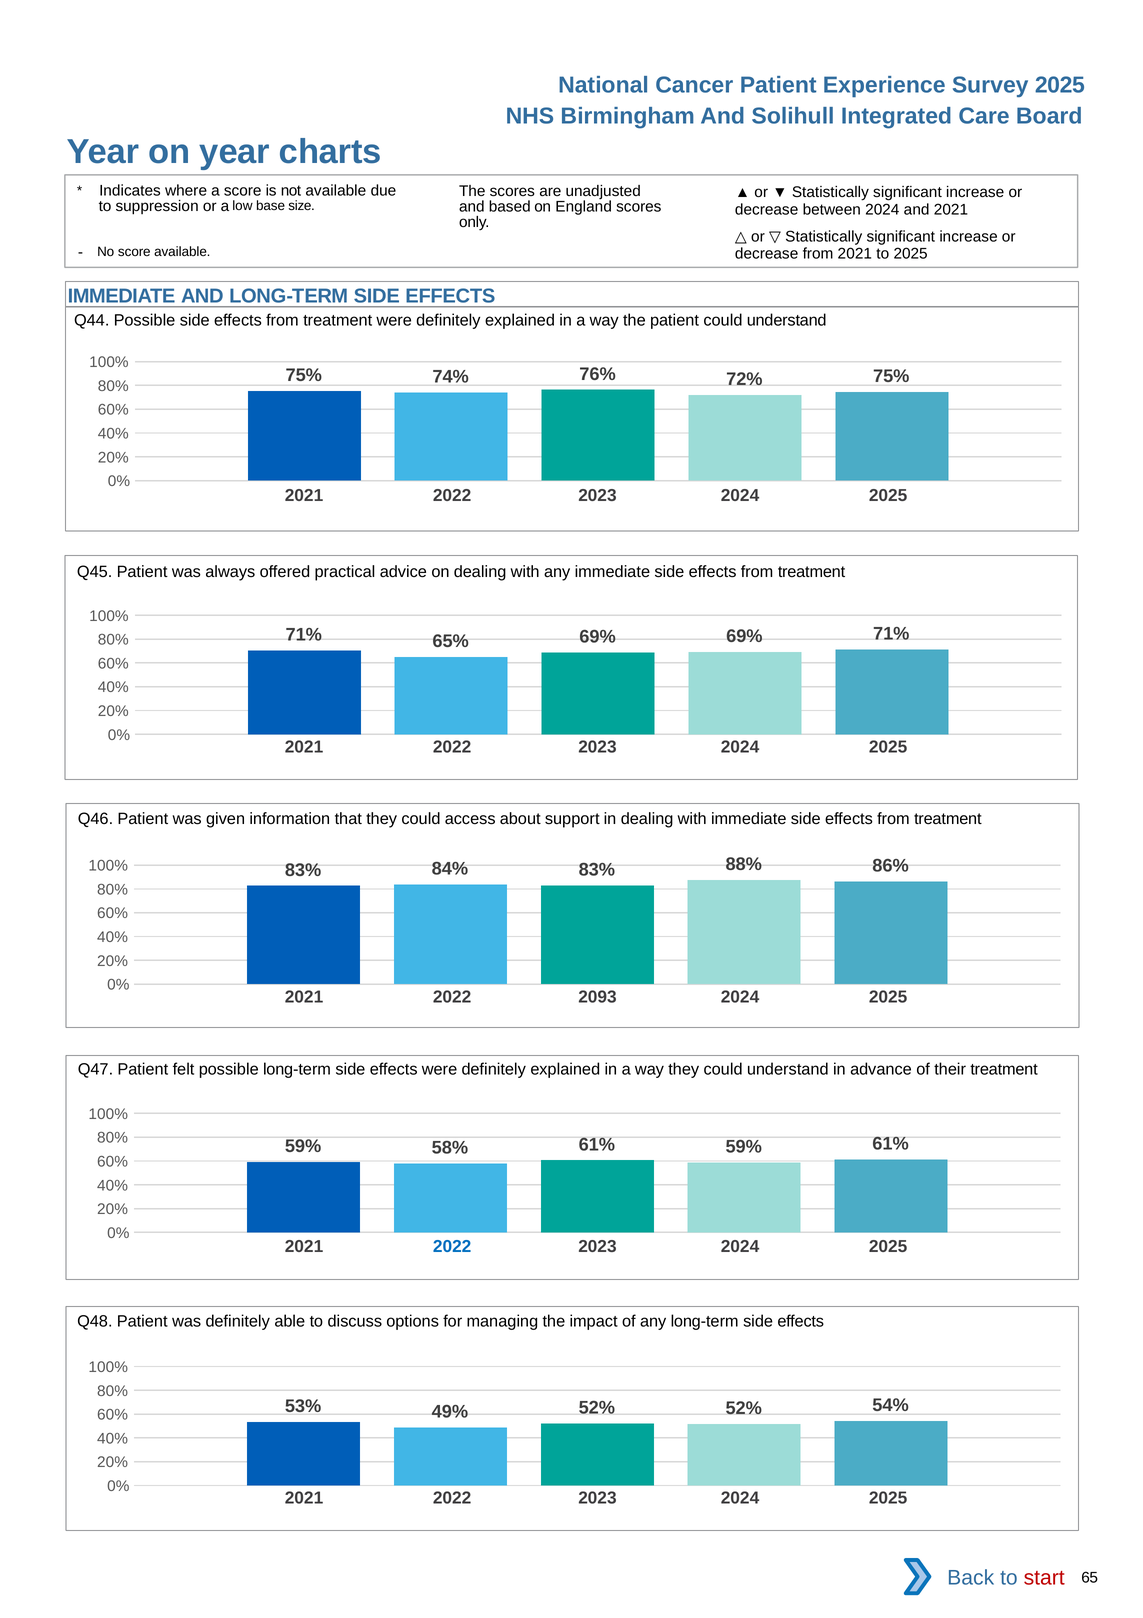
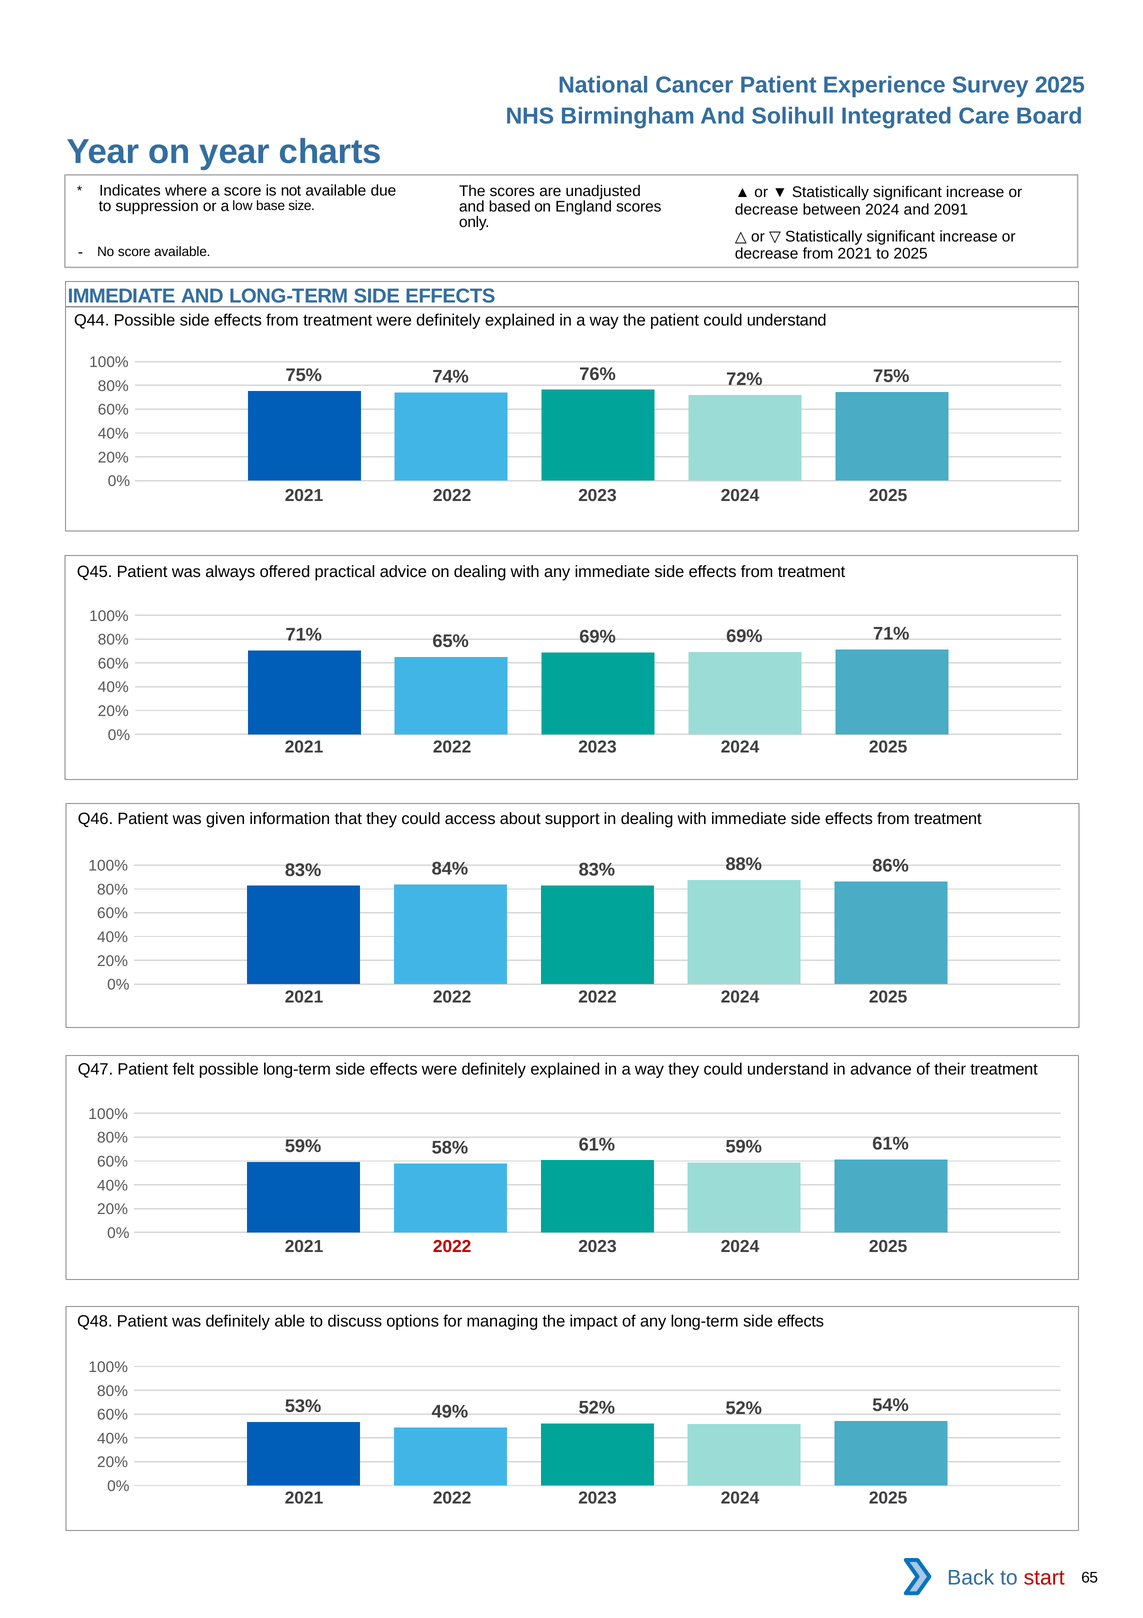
and 2021: 2021 -> 2091
2022 2093: 2093 -> 2022
2022 at (452, 1246) colour: blue -> red
